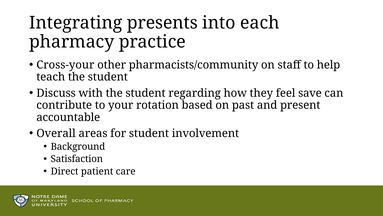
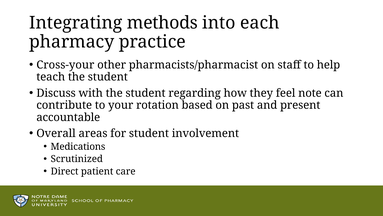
presents: presents -> methods
pharmacists/community: pharmacists/community -> pharmacists/pharmacist
save: save -> note
Background: Background -> Medications
Satisfaction: Satisfaction -> Scrutinized
